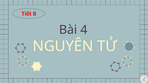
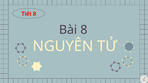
Bài 4: 4 -> 8
